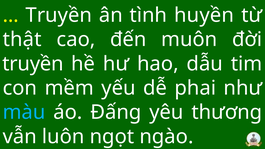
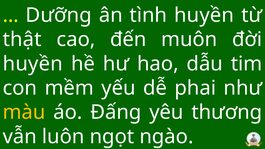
Truyền at (59, 15): Truyền -> Dưỡng
truyền at (33, 64): truyền -> huyền
màu colour: light blue -> yellow
